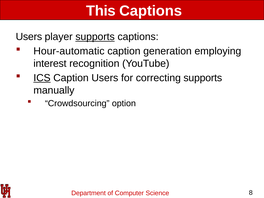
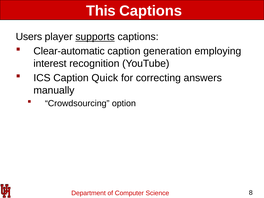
Hour-automatic: Hour-automatic -> Clear-automatic
ICS underline: present -> none
Caption Users: Users -> Quick
correcting supports: supports -> answers
